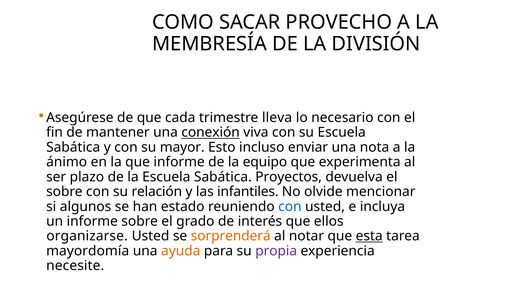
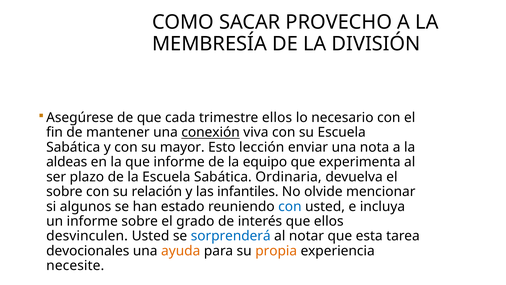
trimestre lleva: lleva -> ellos
incluso: incluso -> lección
ánimo: ánimo -> aldeas
Proyectos: Proyectos -> Ordinaria
organizarse: organizarse -> desvinculen
sorprenderá colour: orange -> blue
esta underline: present -> none
mayordomía: mayordomía -> devocionales
propia colour: purple -> orange
